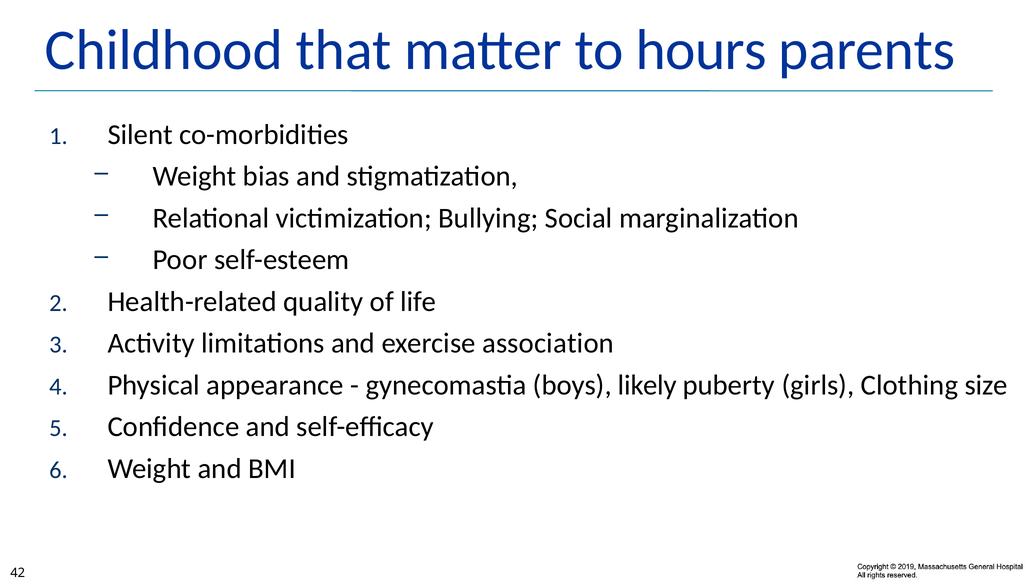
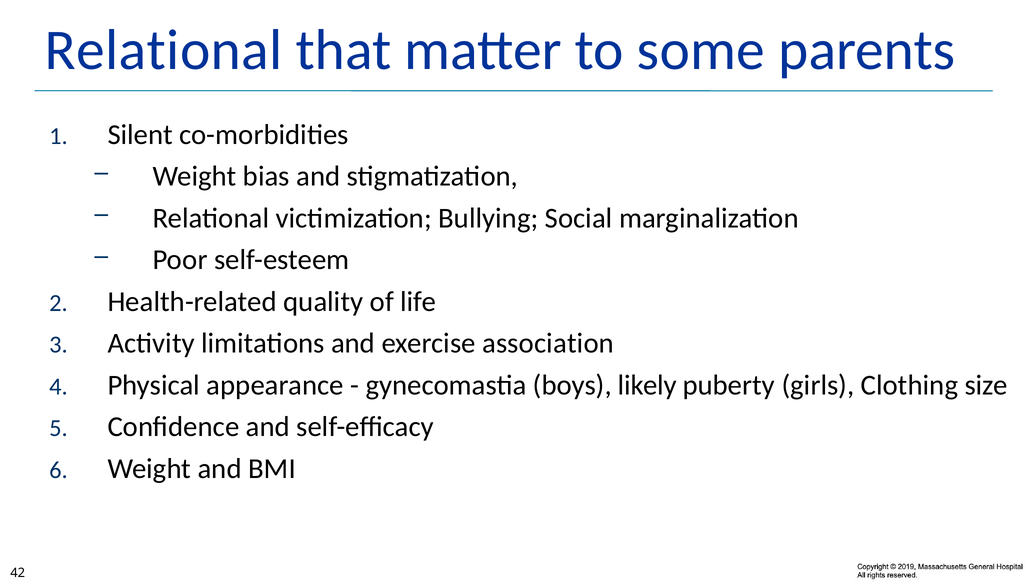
Childhood at (164, 50): Childhood -> Relational
hours: hours -> some
